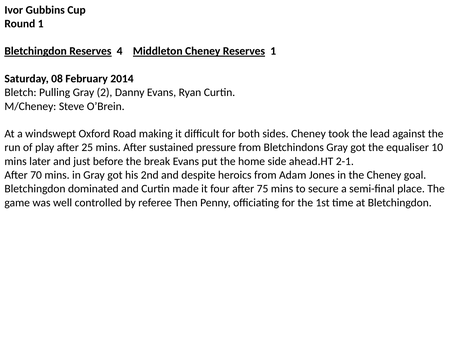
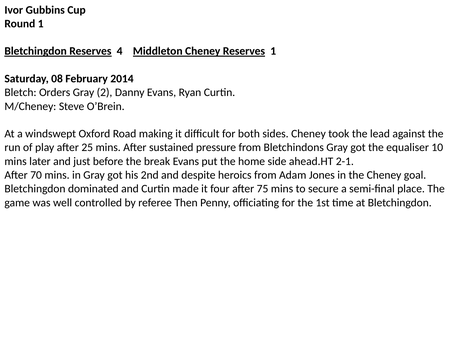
Pulling: Pulling -> Orders
